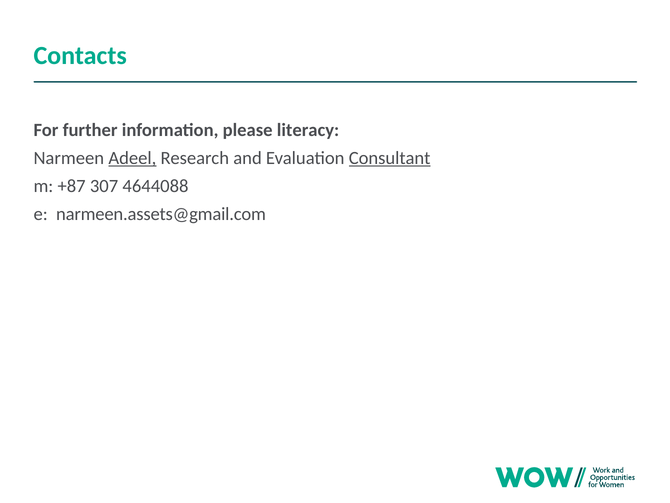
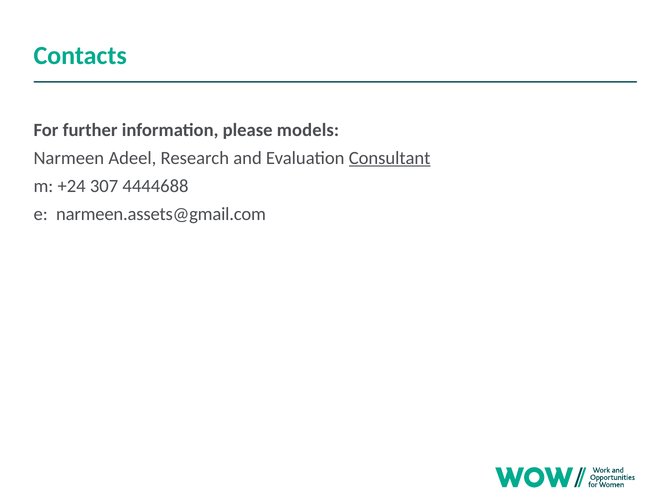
literacy: literacy -> models
Adeel underline: present -> none
+87: +87 -> +24
4644088: 4644088 -> 4444688
